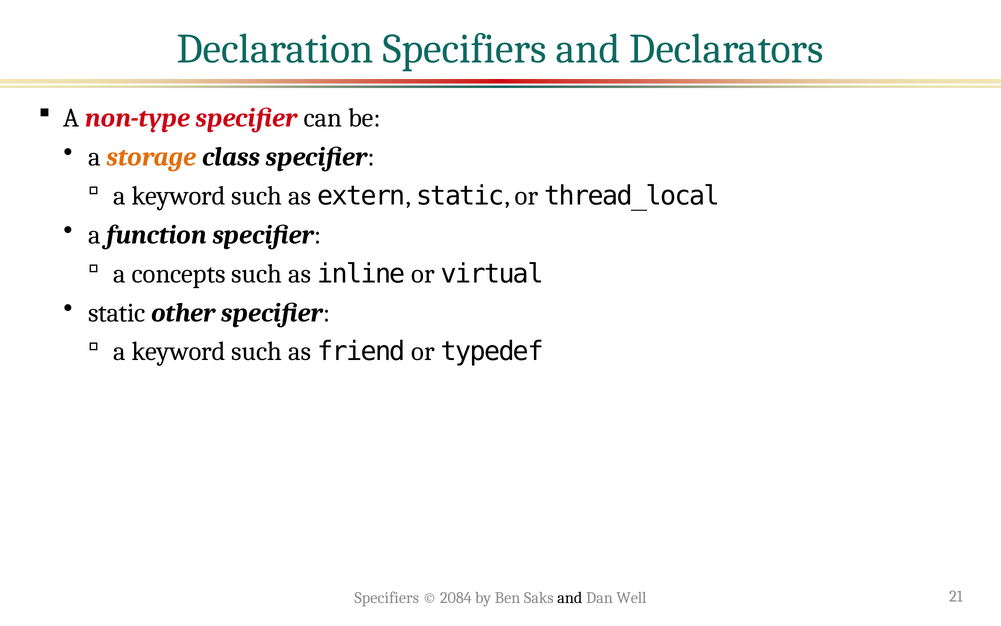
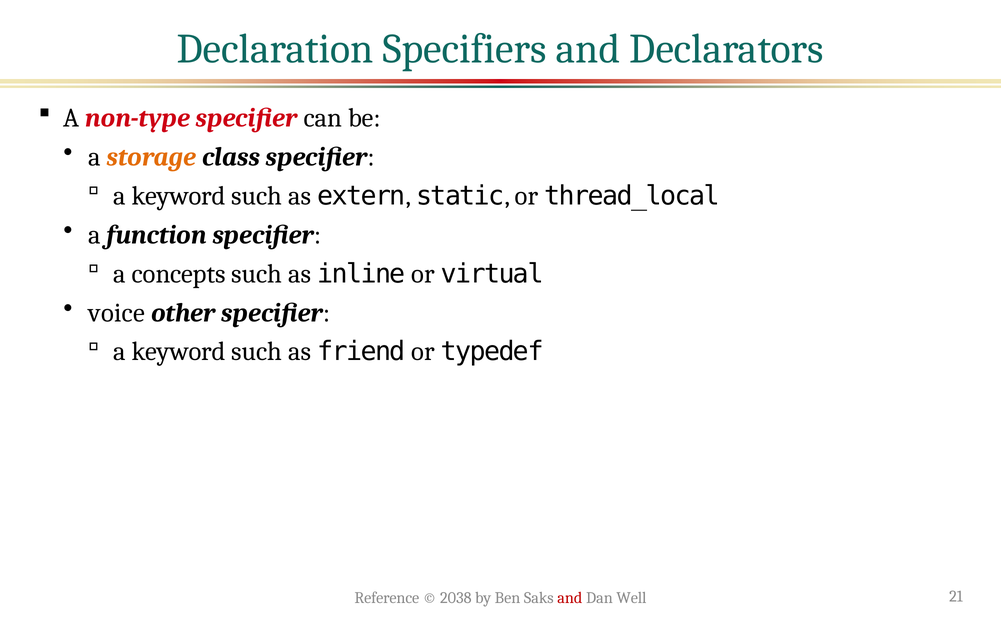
static at (117, 313): static -> voice
Specifiers at (387, 598): Specifiers -> Reference
2084: 2084 -> 2038
and at (570, 598) colour: black -> red
